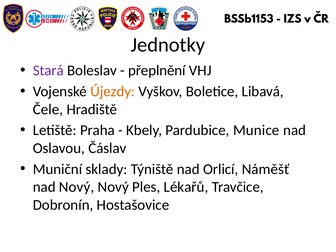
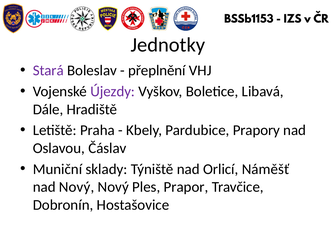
Újezdy colour: orange -> purple
Čele: Čele -> Dále
Munice: Munice -> Prapory
Lékařů: Lékařů -> Prapor
